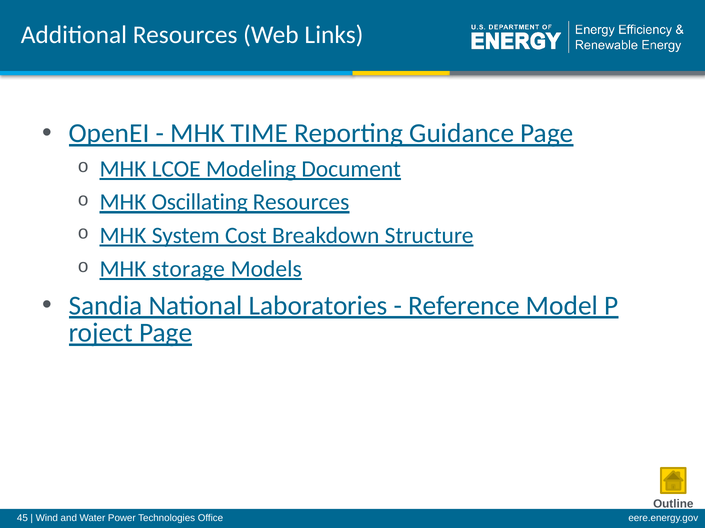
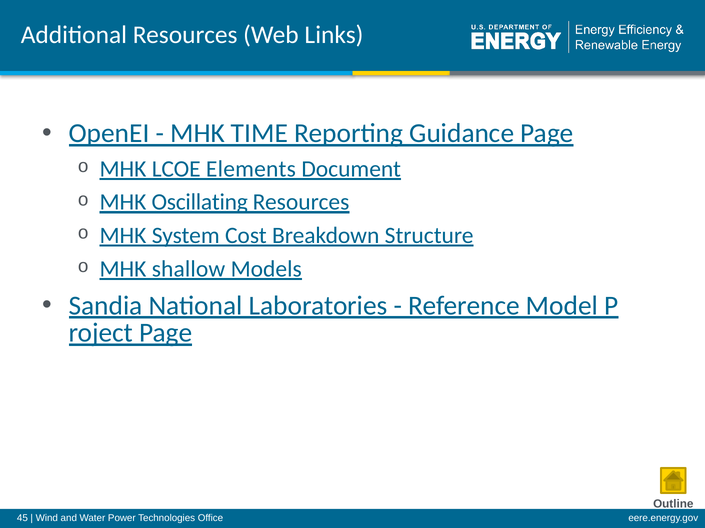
Modeling: Modeling -> Elements
storage: storage -> shallow
